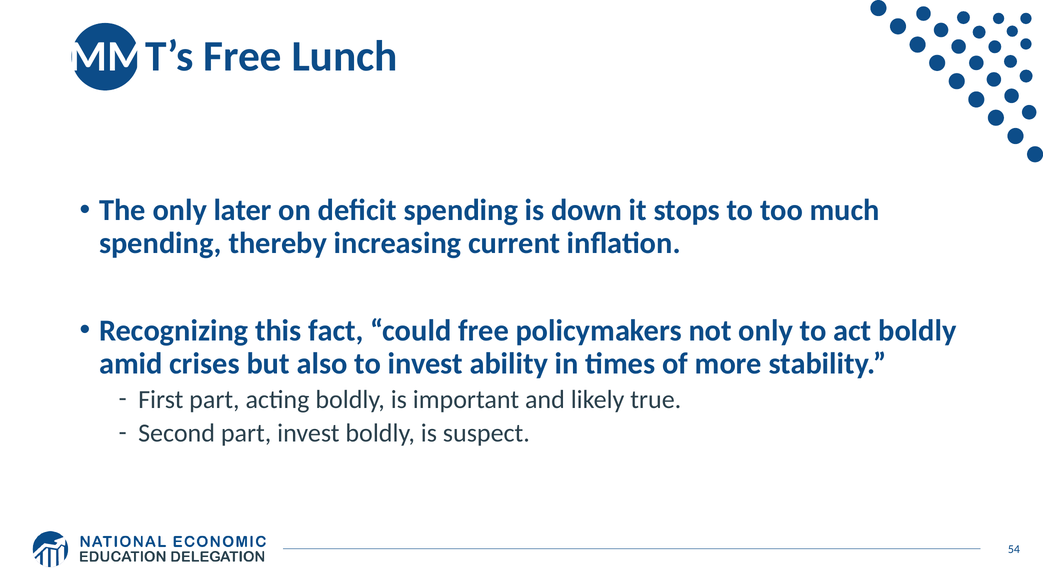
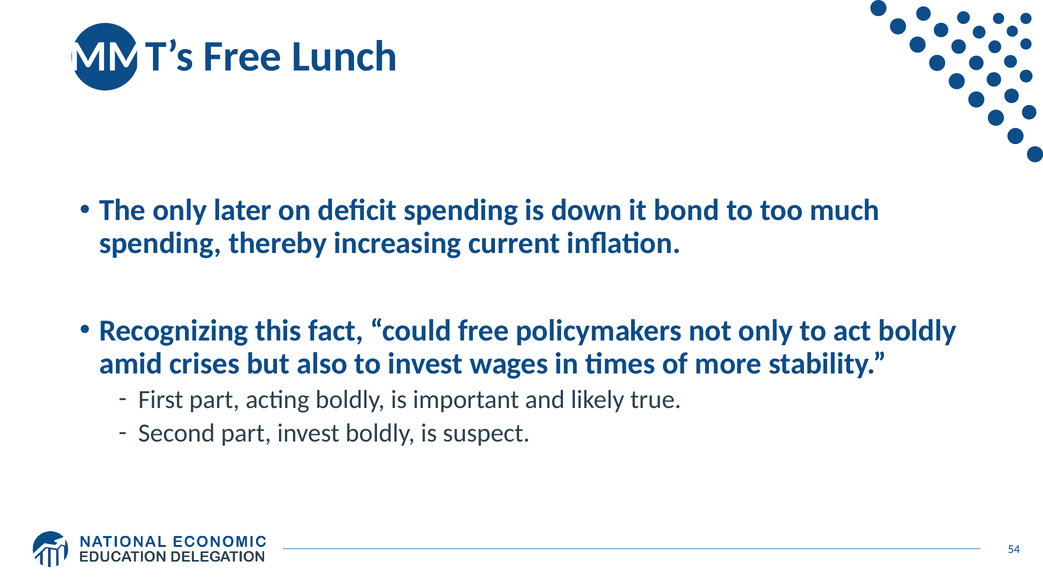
stops: stops -> bond
ability: ability -> wages
